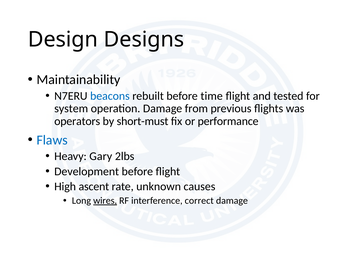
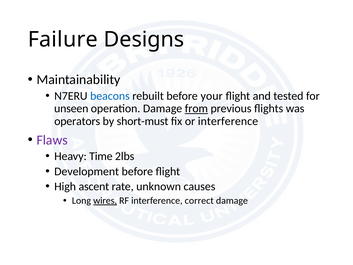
Design: Design -> Failure
time: time -> your
system: system -> unseen
from underline: none -> present
or performance: performance -> interference
Flaws colour: blue -> purple
Gary: Gary -> Time
